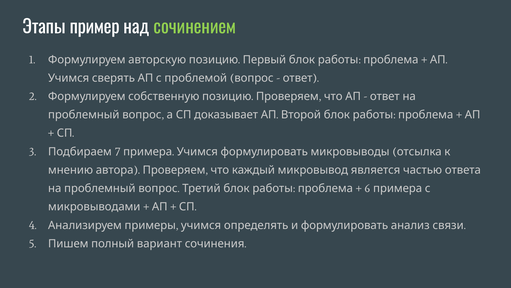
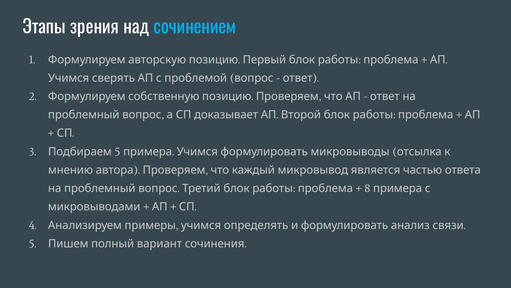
пример: пример -> зрения
сочинением colour: light green -> light blue
7 at (117, 151): 7 -> 5
6: 6 -> 8
